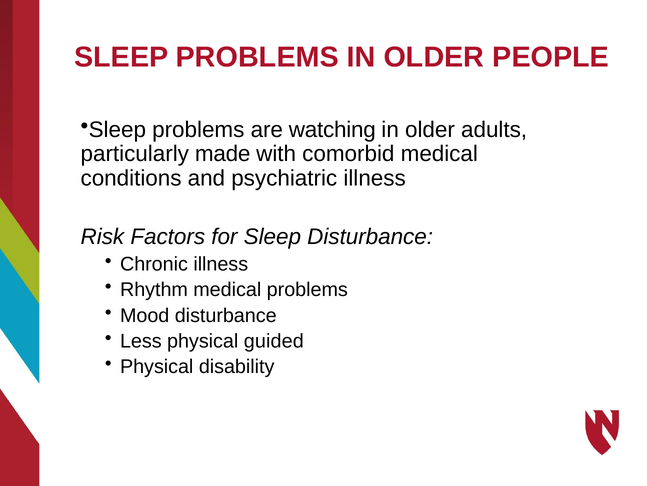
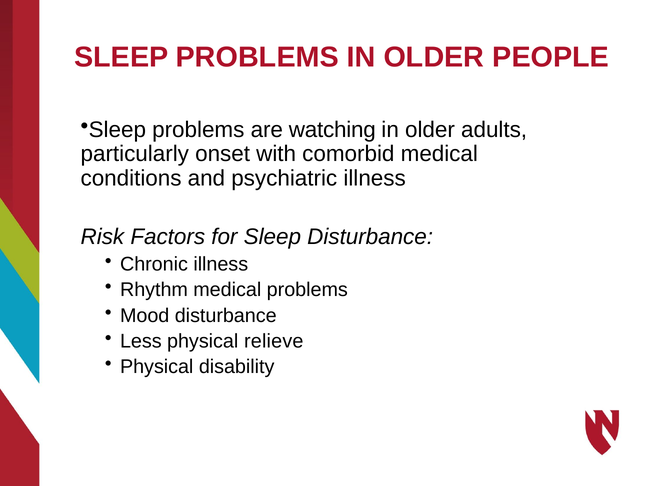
made: made -> onset
guided: guided -> relieve
